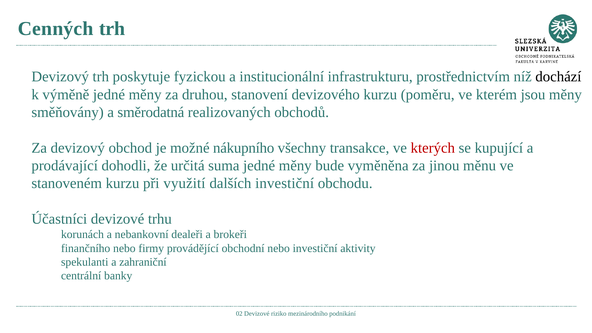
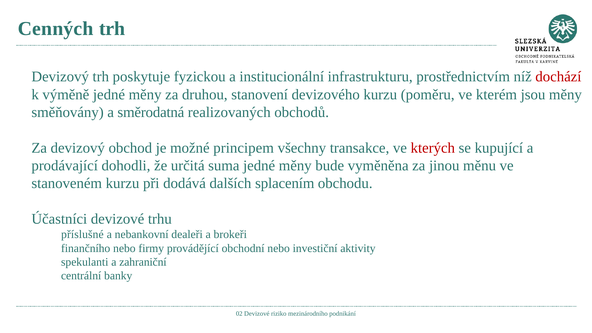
dochází colour: black -> red
nákupního: nákupního -> principem
využití: využití -> dodává
dalších investiční: investiční -> splacením
korunách: korunách -> příslušné
